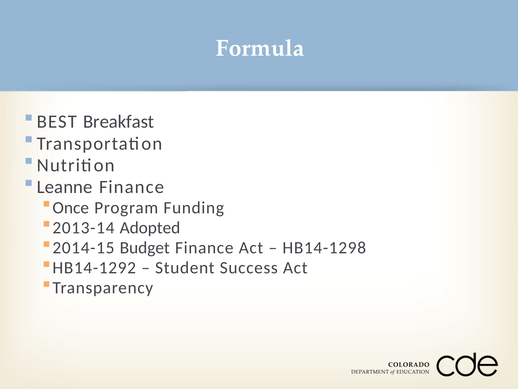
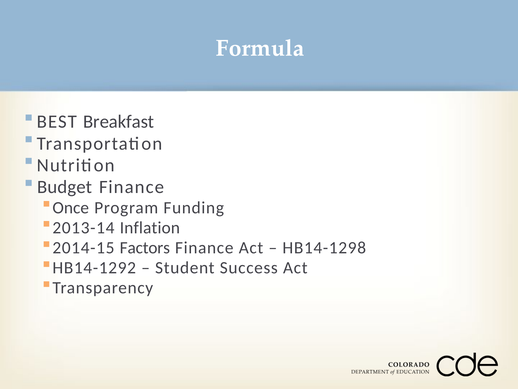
Leanne: Leanne -> Budget
Adopted: Adopted -> Inflation
Budget: Budget -> Factors
